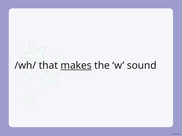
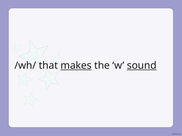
sound underline: none -> present
